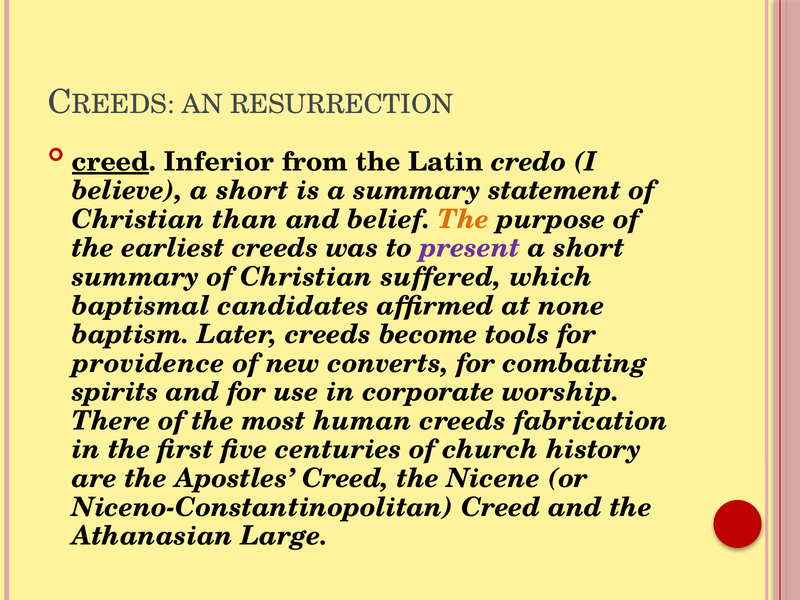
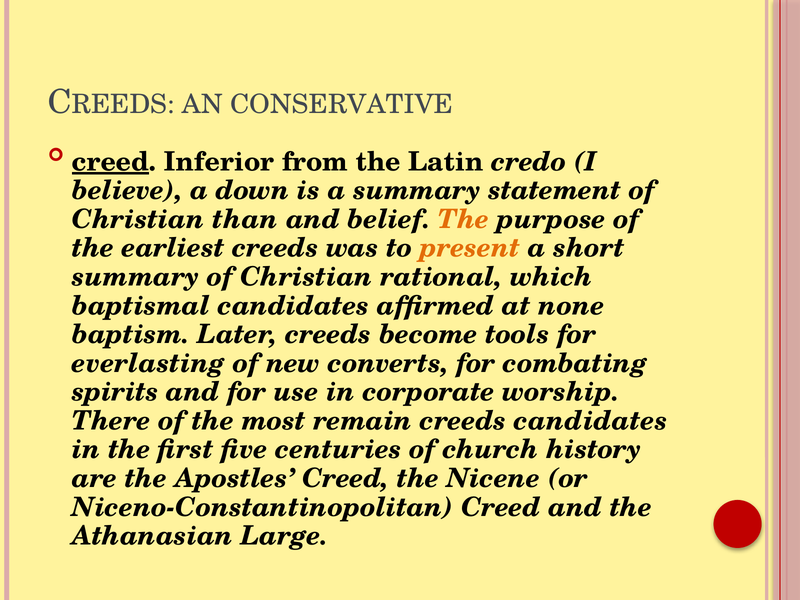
RESURRECTION: RESURRECTION -> CONSERVATIVE
believe a short: short -> down
present colour: purple -> orange
suffered: suffered -> rational
providence: providence -> everlasting
human: human -> remain
creeds fabrication: fabrication -> candidates
